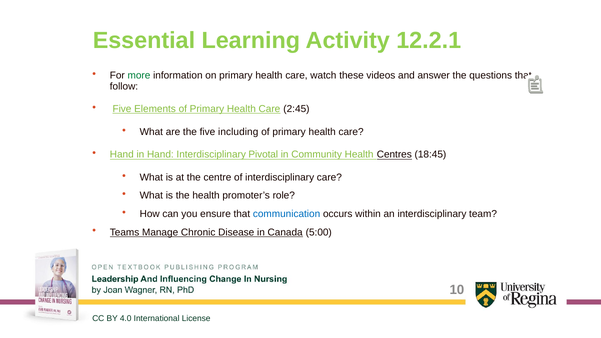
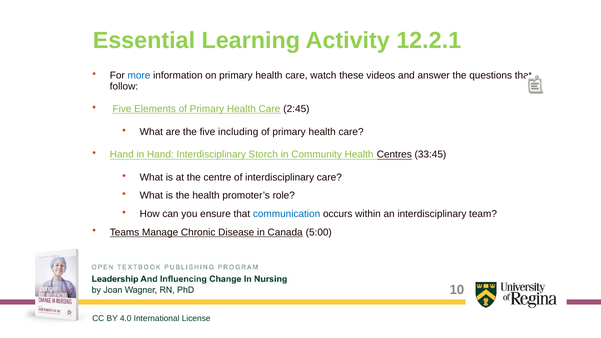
more colour: green -> blue
Pivotal: Pivotal -> Storch
18:45: 18:45 -> 33:45
